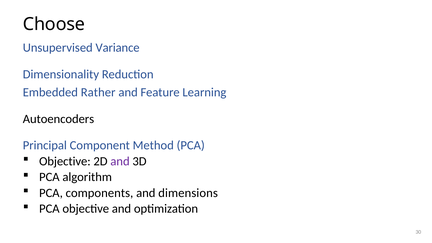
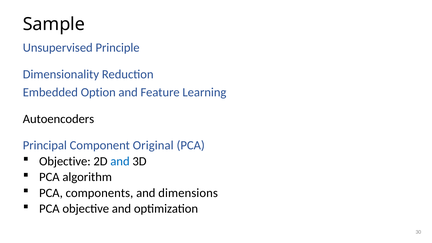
Choose: Choose -> Sample
Variance: Variance -> Principle
Rather: Rather -> Option
Method: Method -> Original
and at (120, 161) colour: purple -> blue
